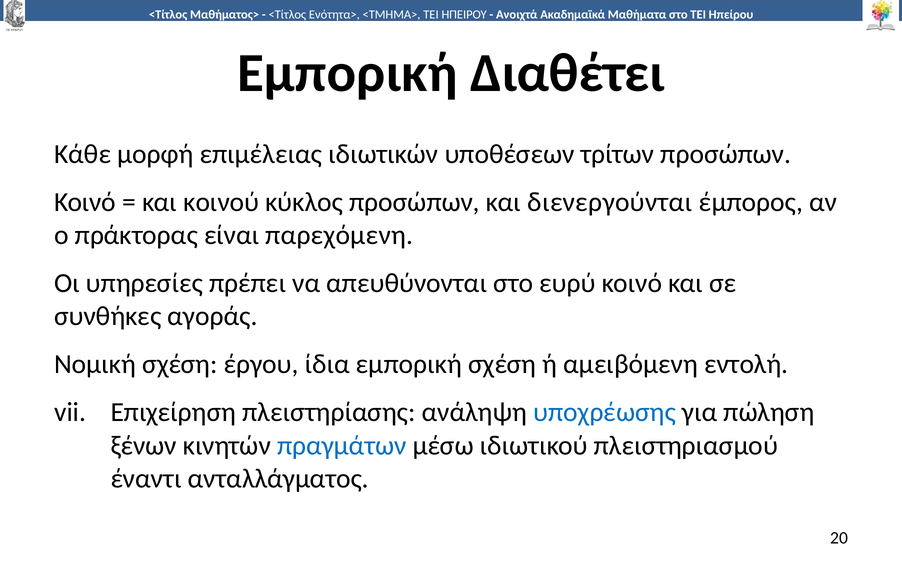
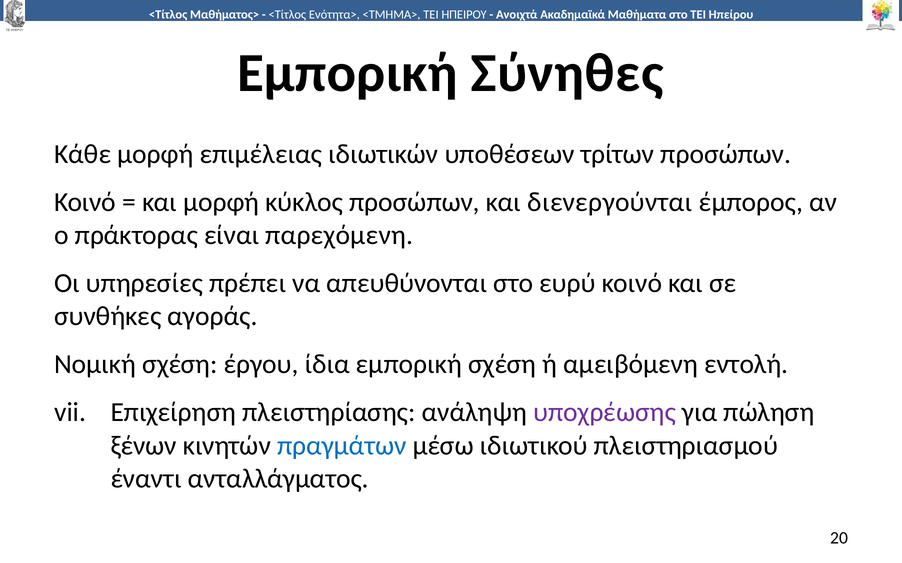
Διαθέτει: Διαθέτει -> Σύνηθες
και κοινού: κοινού -> μορφή
υποχρέωσης colour: blue -> purple
